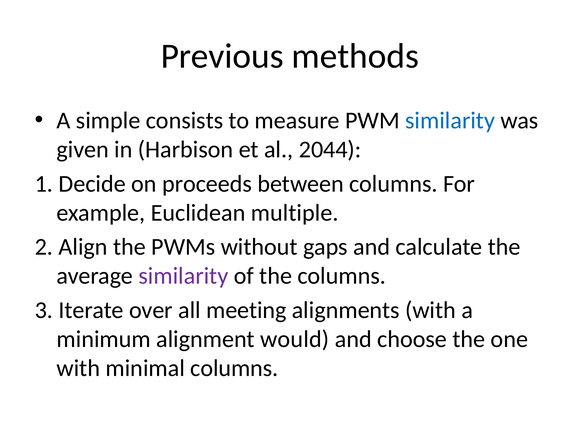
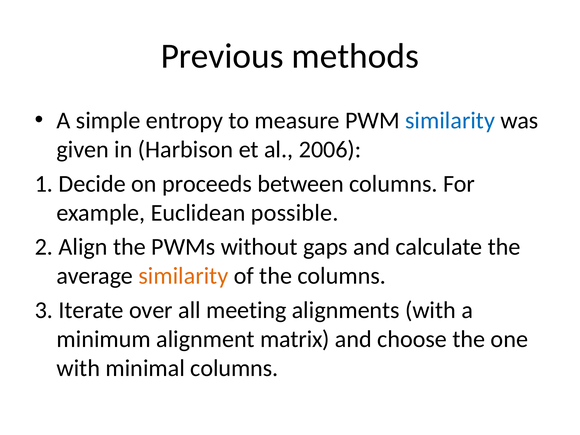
consists: consists -> entropy
2044: 2044 -> 2006
multiple: multiple -> possible
similarity at (183, 276) colour: purple -> orange
would: would -> matrix
